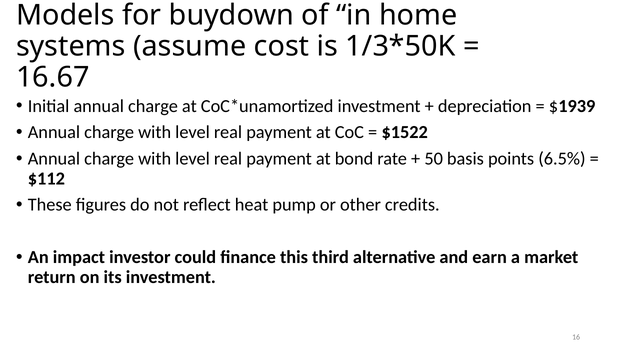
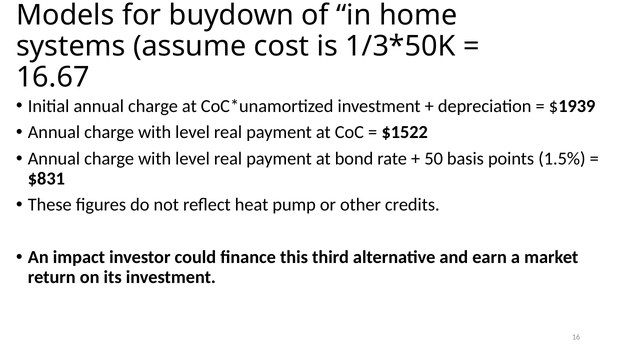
6.5%: 6.5% -> 1.5%
$112: $112 -> $831
